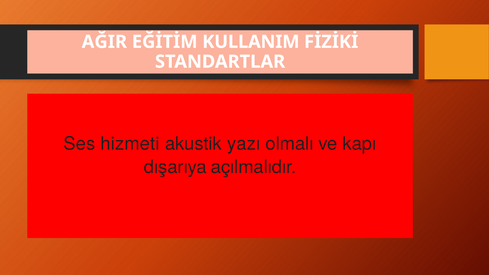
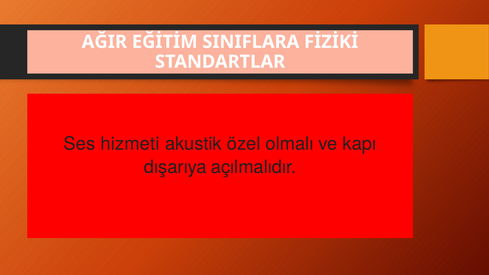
KULLANIM: KULLANIM -> SINIFLARA
yazı: yazı -> özel
